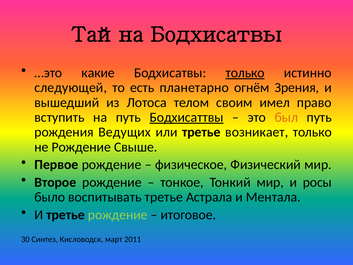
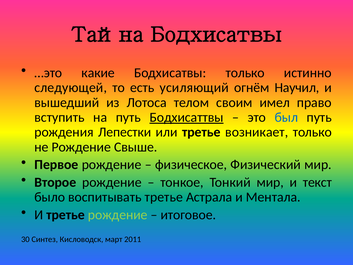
только at (245, 73) underline: present -> none
планетарно: планетарно -> усиляющий
Зрения: Зрения -> Научил
был colour: orange -> blue
Ведущих: Ведущих -> Лепестки
росы: росы -> текст
